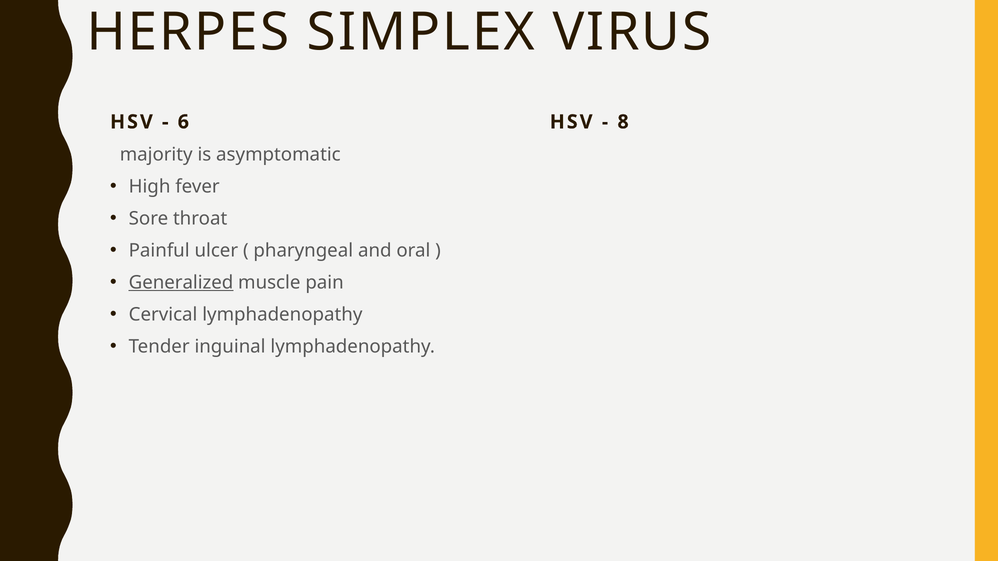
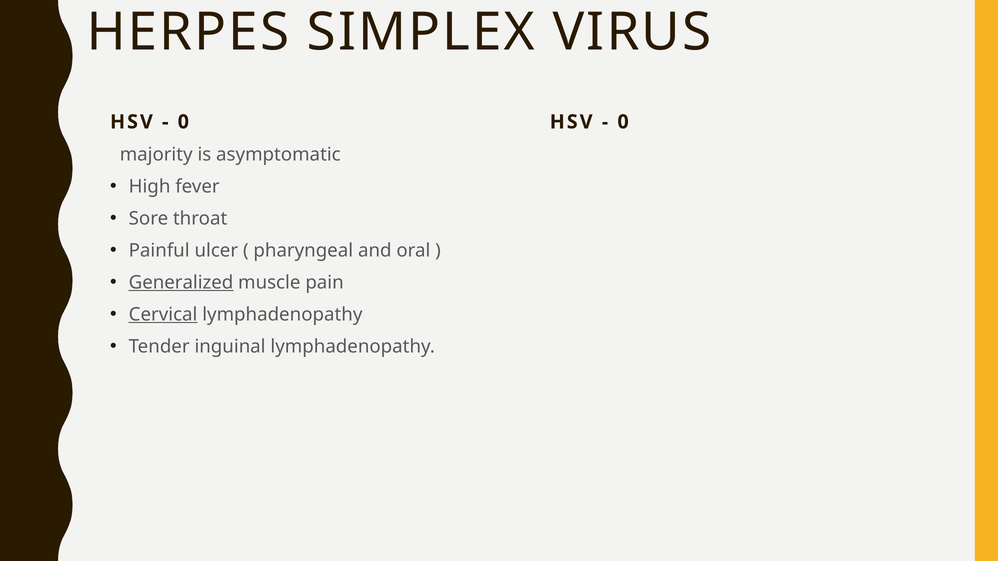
6 at (183, 122): 6 -> 0
8 at (623, 122): 8 -> 0
Cervical underline: none -> present
